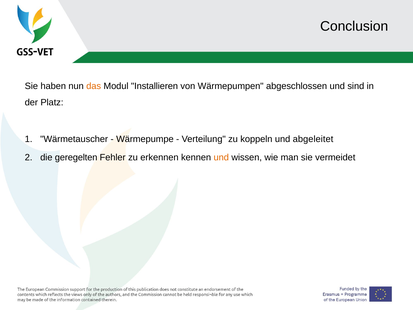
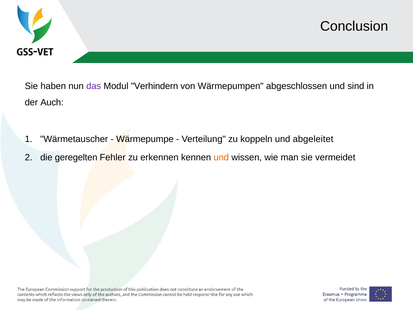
das colour: orange -> purple
Installieren: Installieren -> Verhindern
Platz: Platz -> Auch
